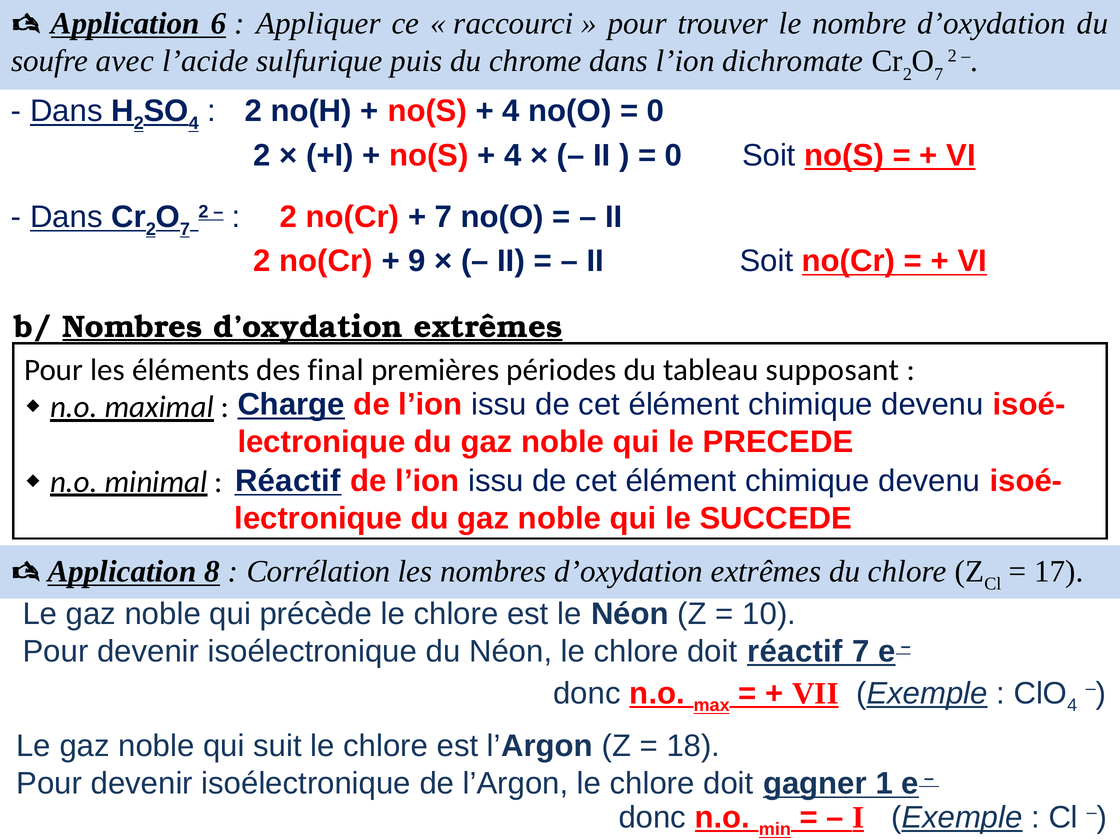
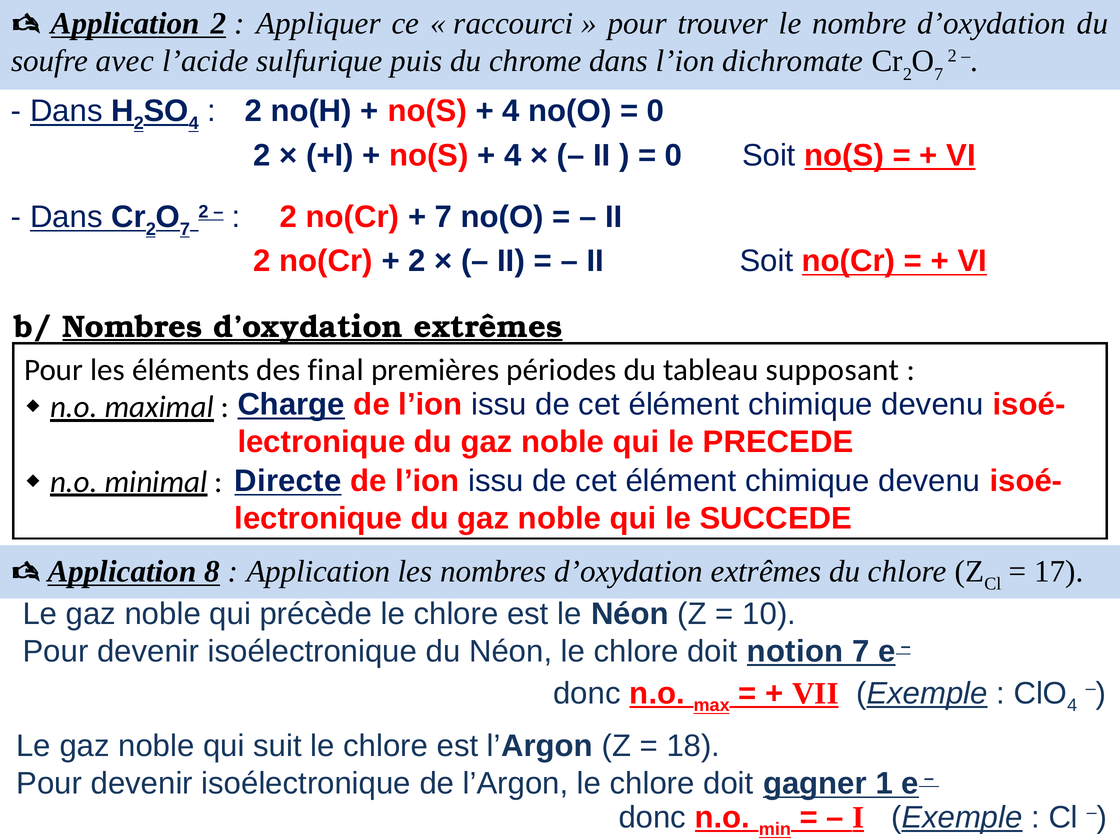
Application 6: 6 -> 2
9 at (417, 261): 9 -> 2
Réactif at (288, 481): Réactif -> Directe
Corrélation at (318, 571): Corrélation -> Application
doit réactif: réactif -> notion
